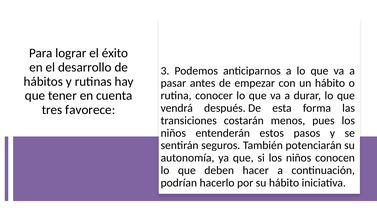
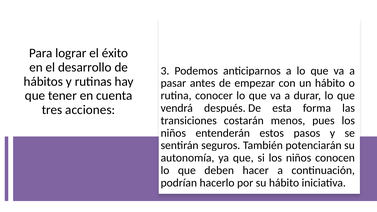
favorece: favorece -> acciones
